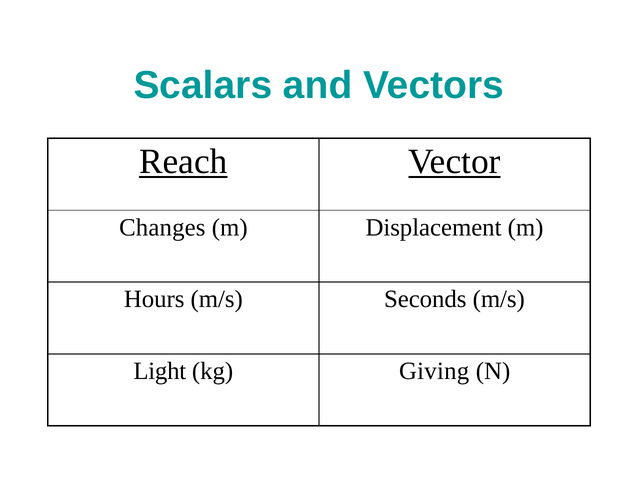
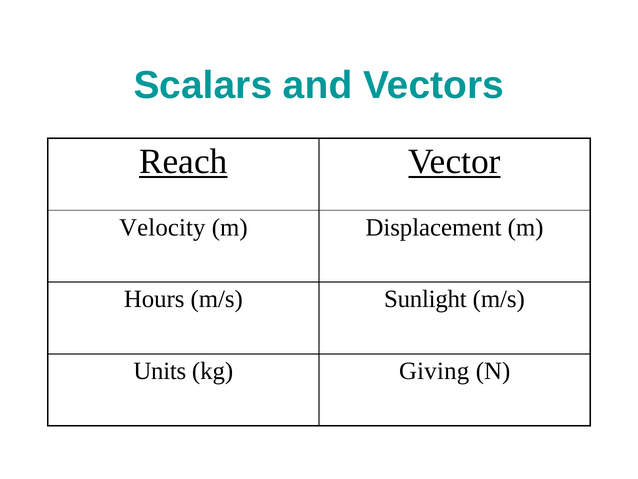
Changes: Changes -> Velocity
Seconds: Seconds -> Sunlight
Light: Light -> Units
